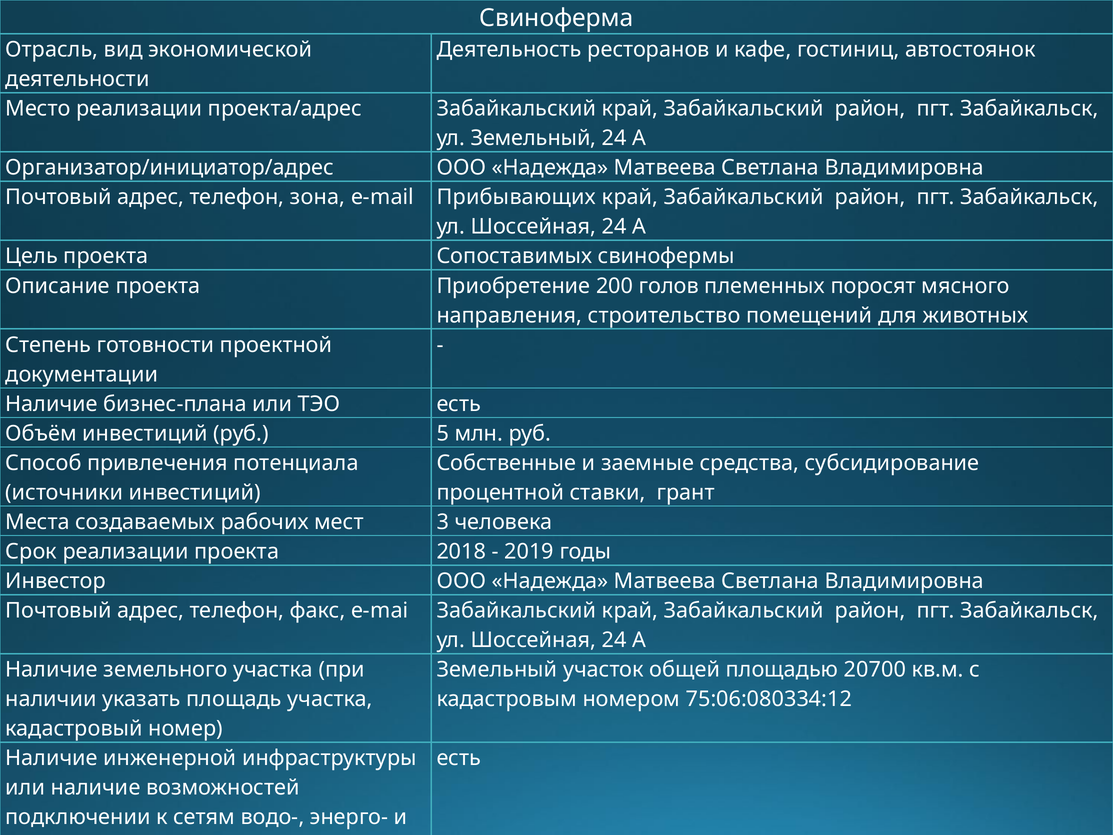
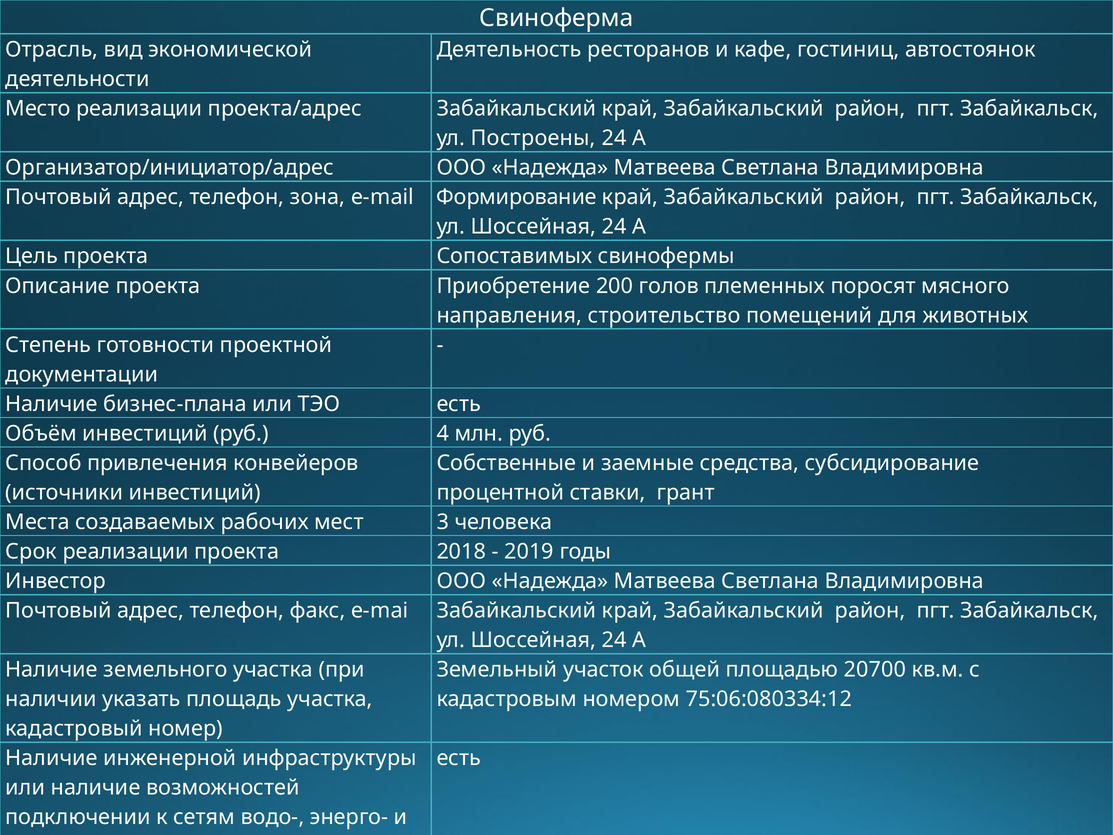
ул Земельный: Земельный -> Построены
Прибывающих: Прибывающих -> Формирование
5: 5 -> 4
потенциала: потенциала -> конвейеров
